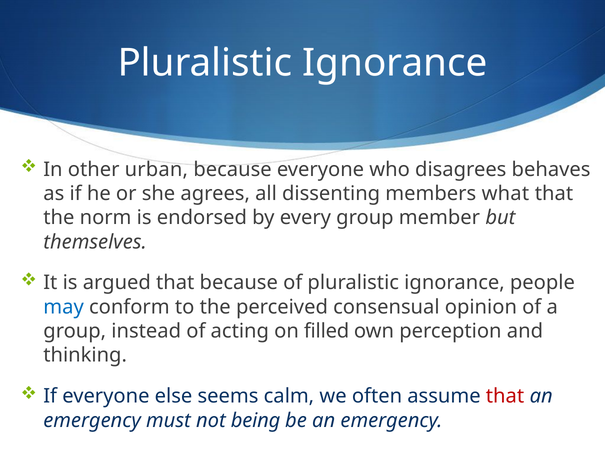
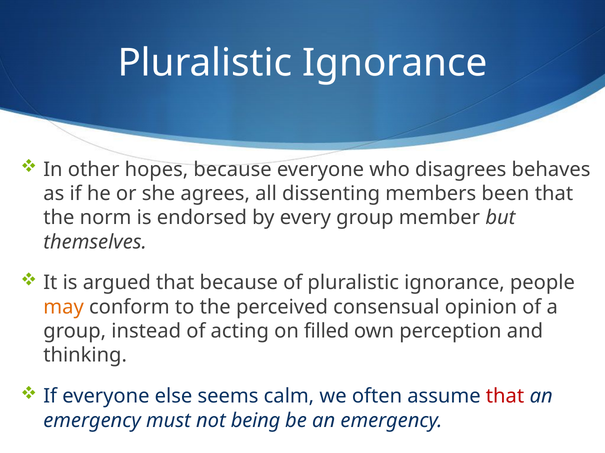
urban: urban -> hopes
what: what -> been
may colour: blue -> orange
